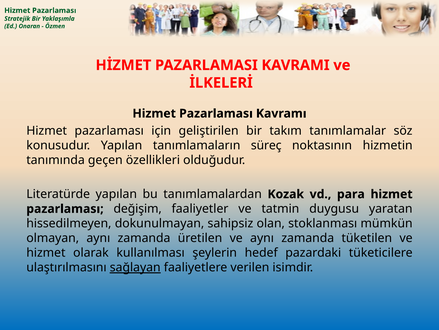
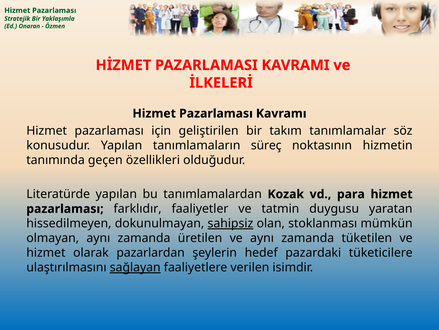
değişim: değişim -> farklıdır
sahipsiz underline: none -> present
kullanılması: kullanılması -> pazarlardan
